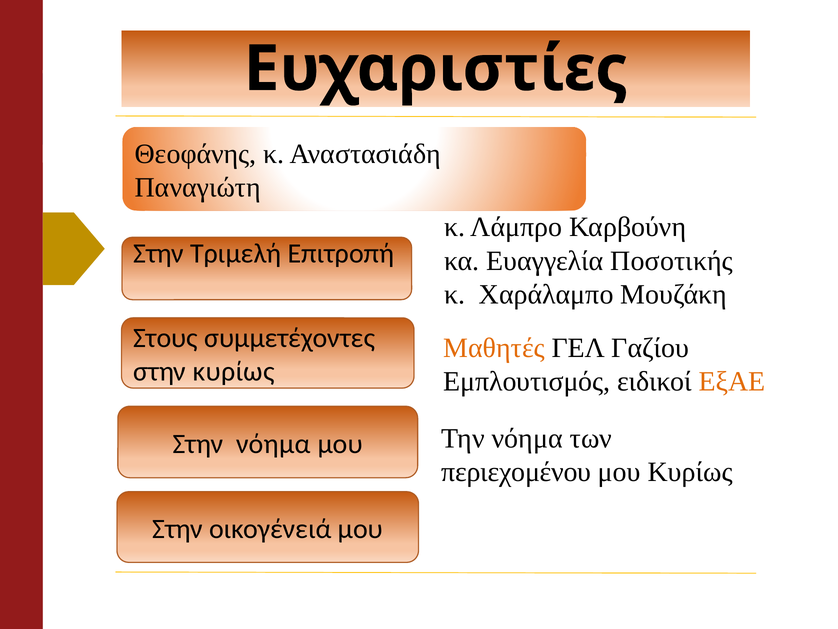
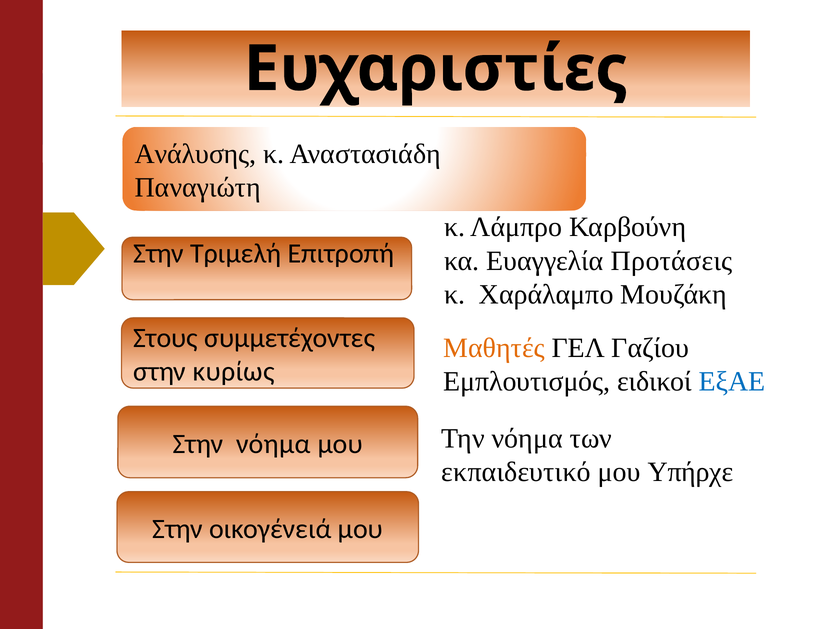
Θεοφάνης: Θεοφάνης -> Ανάλυσης
Ποσοτικής: Ποσοτικής -> Προτάσεις
ΕξΑΕ colour: orange -> blue
περιεχομένου: περιεχομένου -> εκπαιδευτικό
μου Κυρίως: Κυρίως -> Υπήρχε
